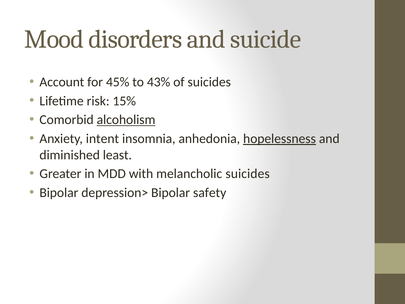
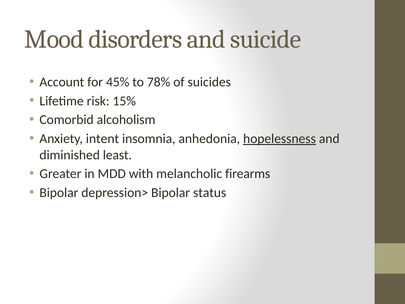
43%: 43% -> 78%
alcoholism underline: present -> none
melancholic suicides: suicides -> firearms
safety: safety -> status
